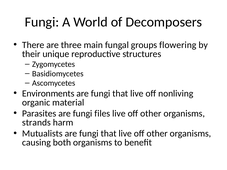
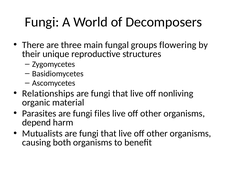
Environments: Environments -> Relationships
strands: strands -> depend
